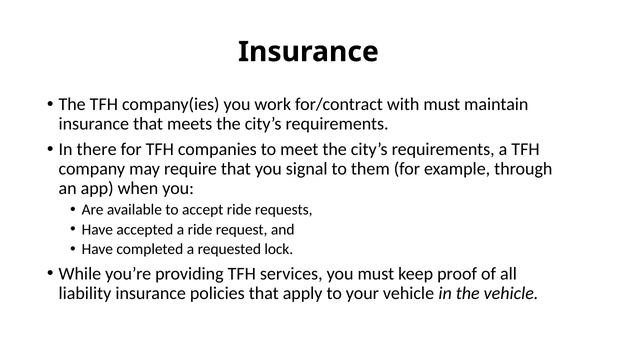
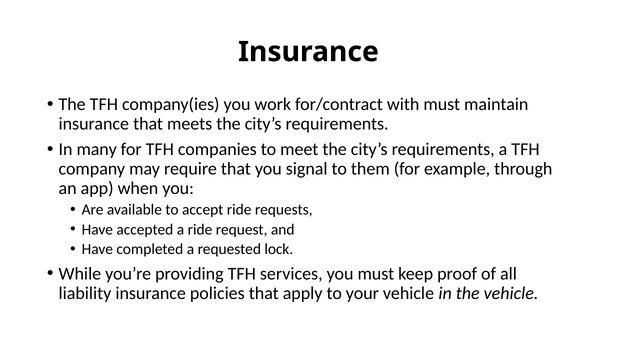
there: there -> many
